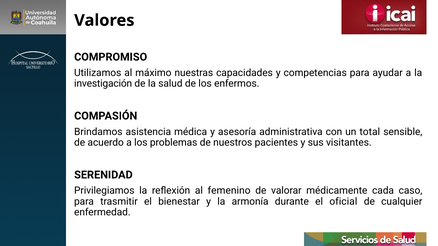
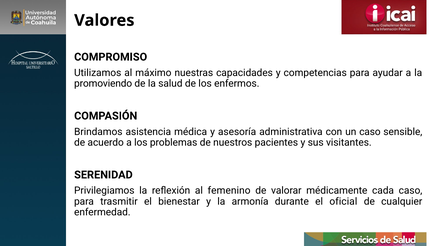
investigación: investigación -> promoviendo
un total: total -> caso
